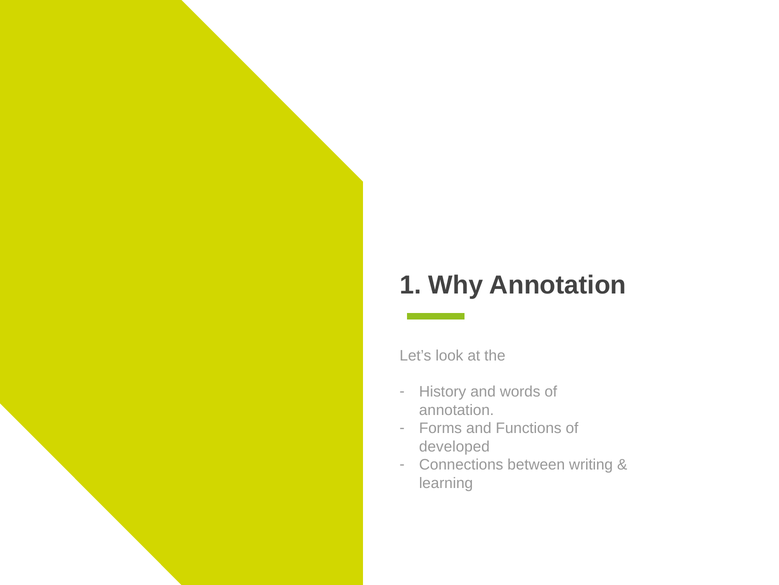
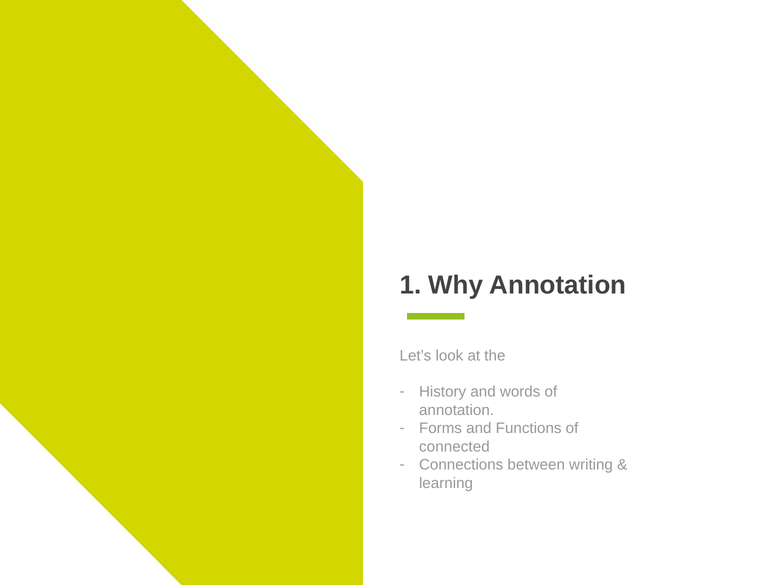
developed: developed -> connected
